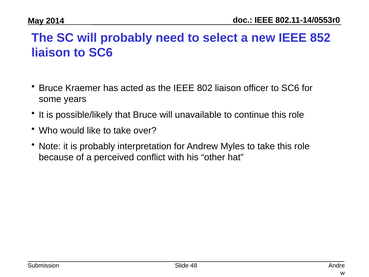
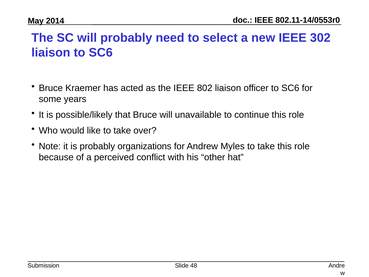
852: 852 -> 302
interpretation: interpretation -> organizations
